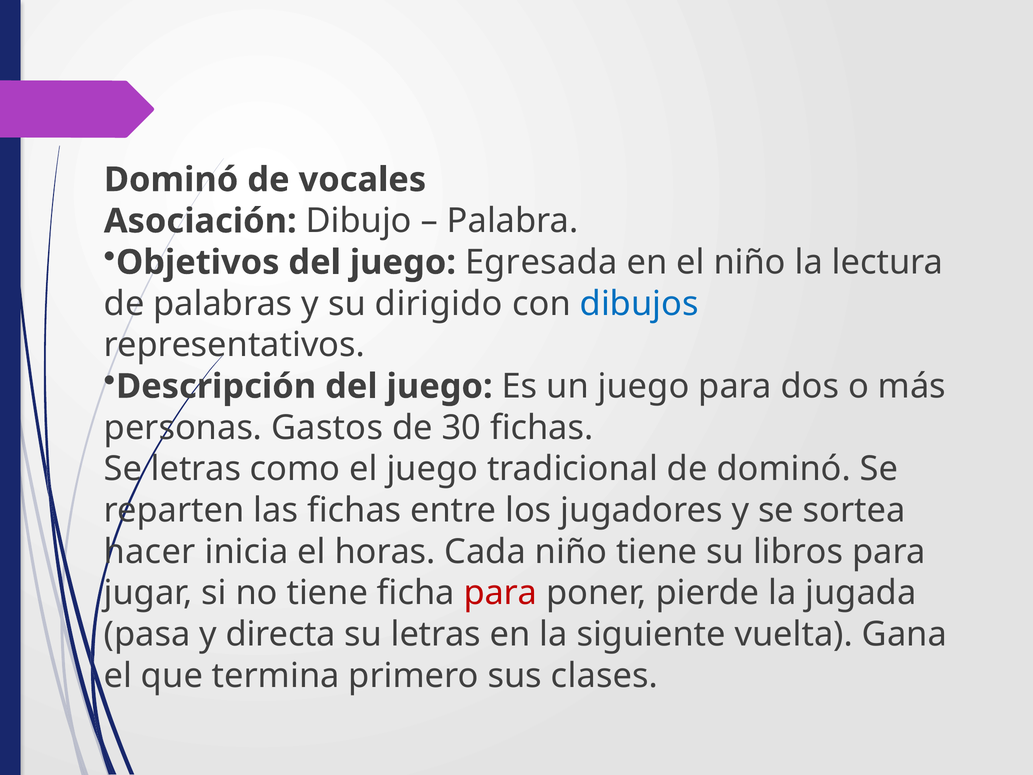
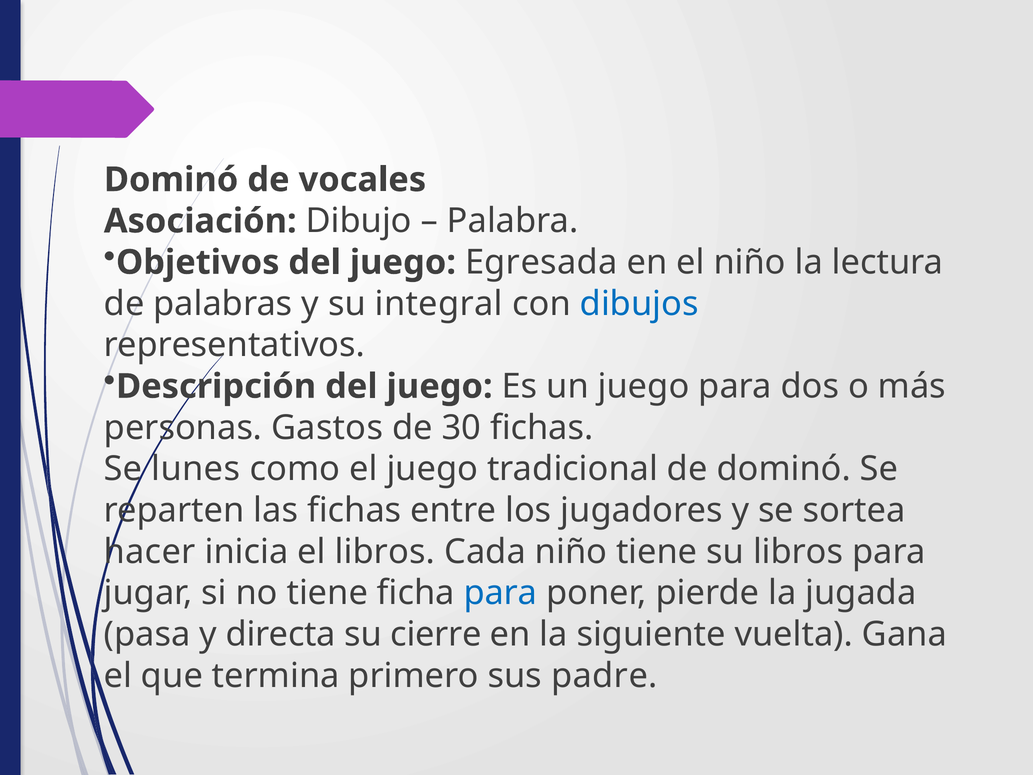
dirigido: dirigido -> integral
Se letras: letras -> lunes
el horas: horas -> libros
para at (500, 593) colour: red -> blue
su letras: letras -> cierre
clases: clases -> padre
